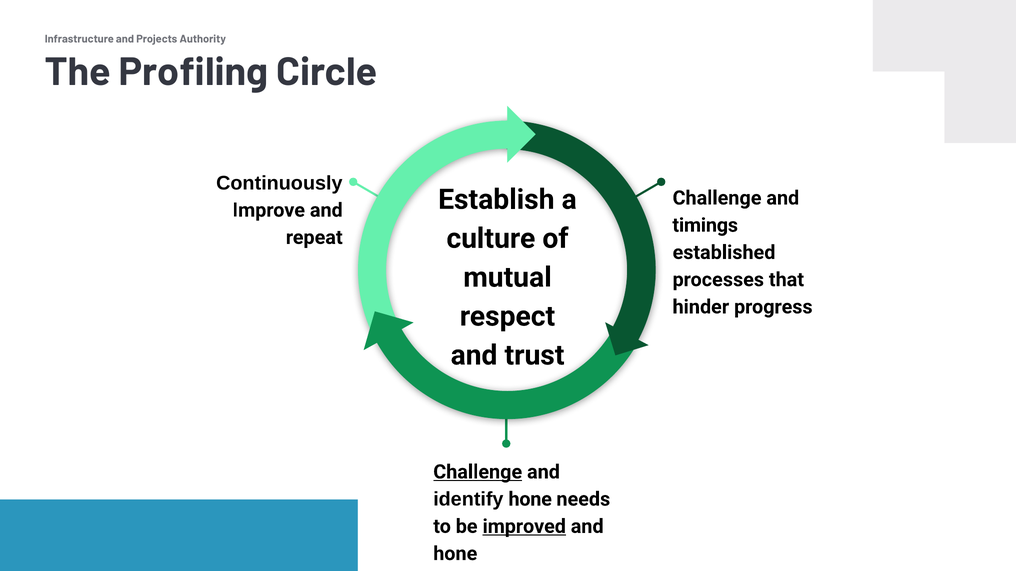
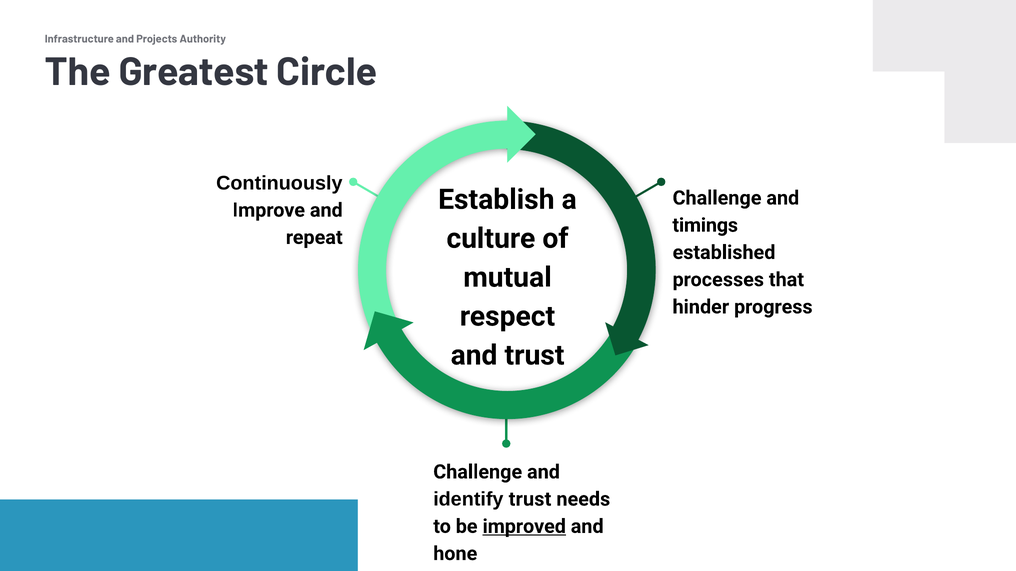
Profiling: Profiling -> Greatest
Challenge at (478, 472) underline: present -> none
identify hone: hone -> trust
